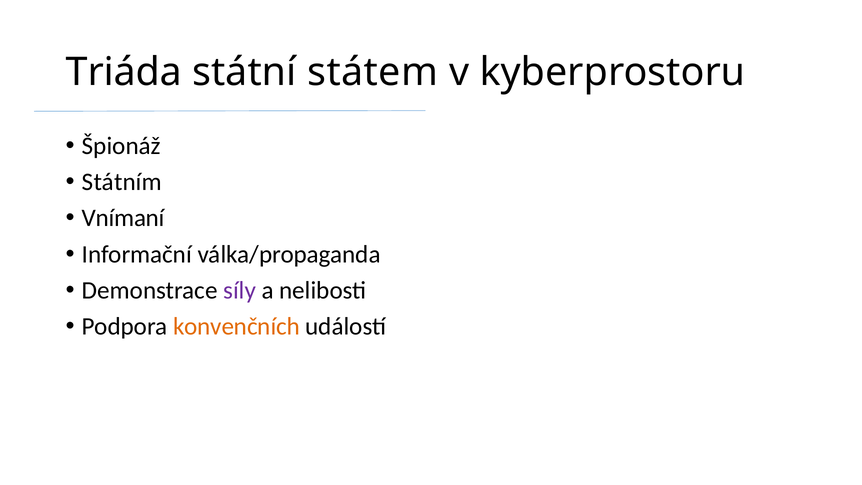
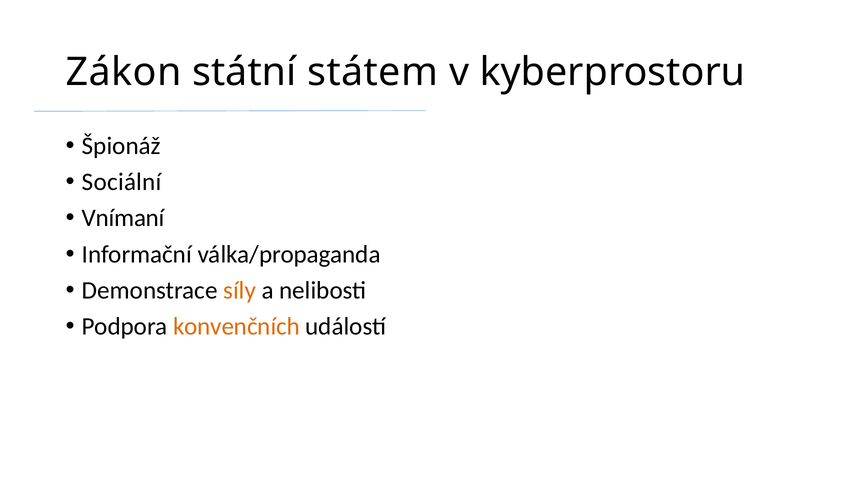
Triáda: Triáda -> Zákon
Státním: Státním -> Sociální
síly colour: purple -> orange
